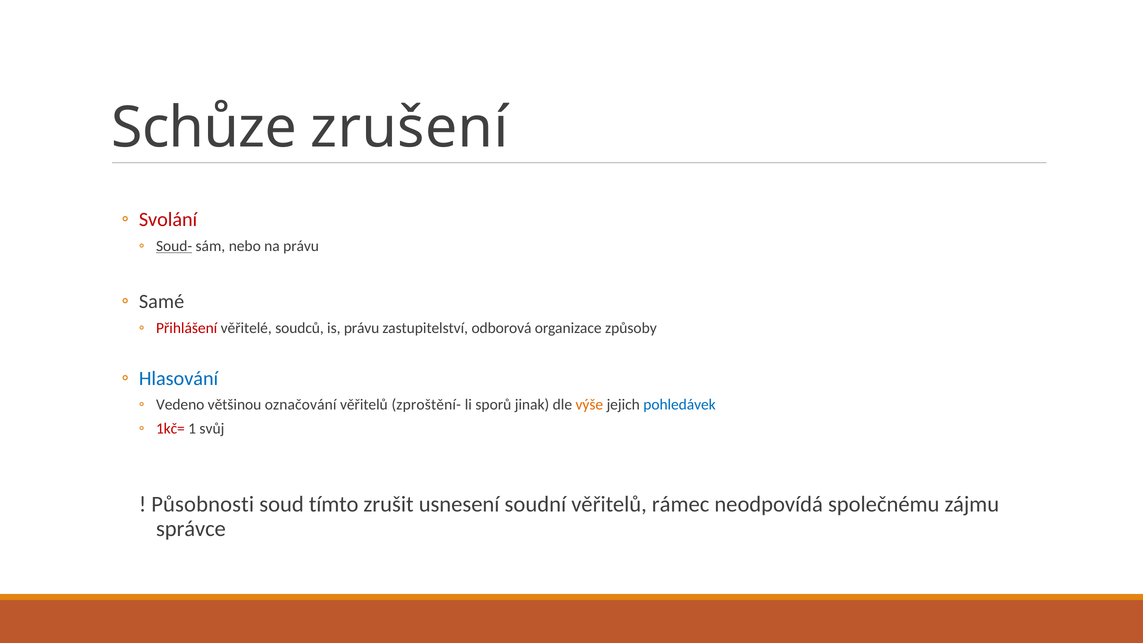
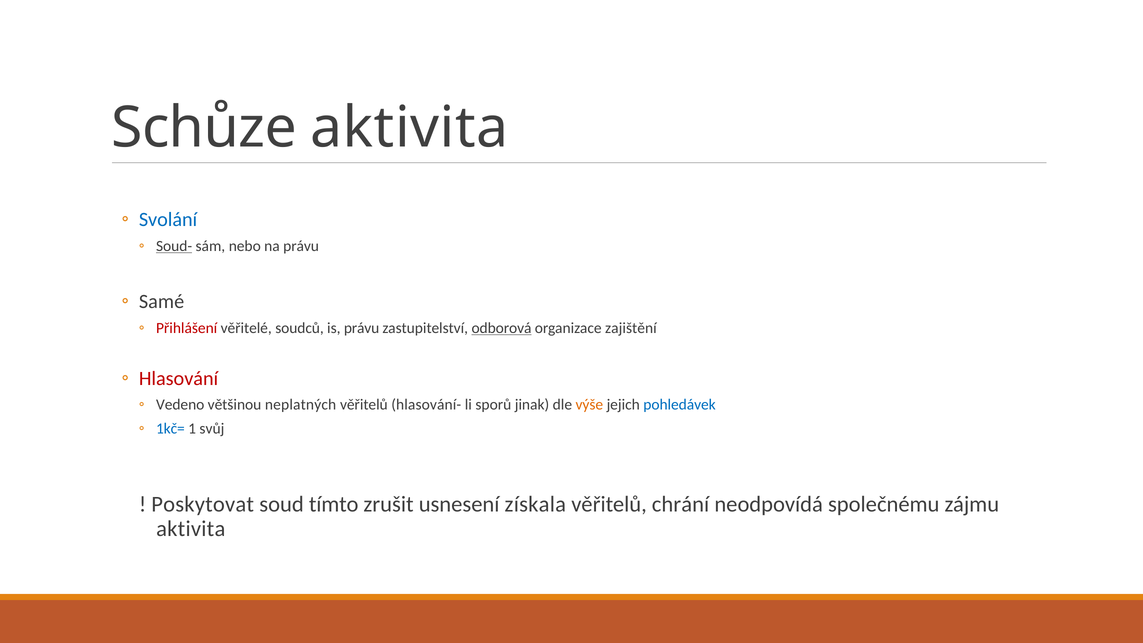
Schůze zrušení: zrušení -> aktivita
Svolání colour: red -> blue
odborová underline: none -> present
způsoby: způsoby -> zajištění
Hlasování colour: blue -> red
označování: označování -> neplatných
zproštění-: zproštění- -> hlasování-
1kč= colour: red -> blue
Působnosti: Působnosti -> Poskytovat
soudní: soudní -> získala
rámec: rámec -> chrání
správce at (191, 529): správce -> aktivita
